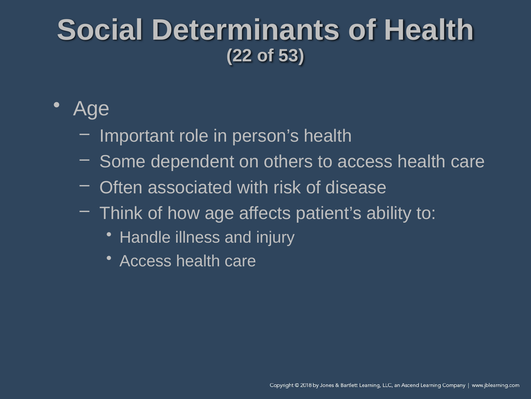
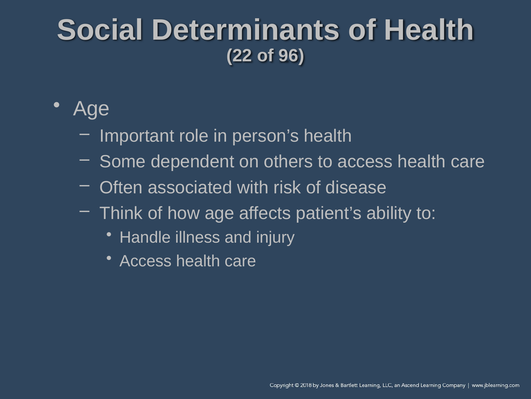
53: 53 -> 96
